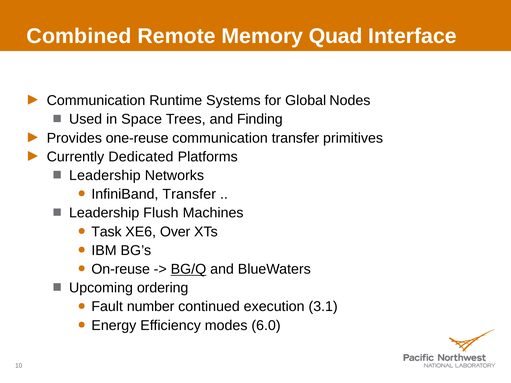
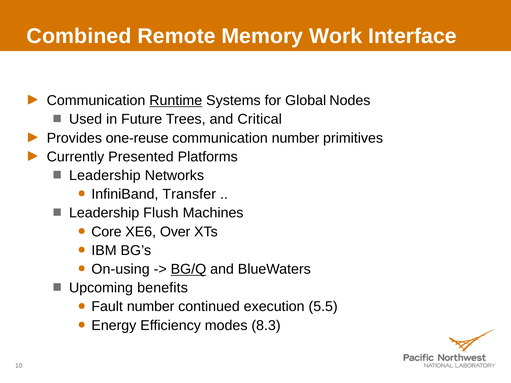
Quad: Quad -> Work
Runtime underline: none -> present
Space: Space -> Future
Finding: Finding -> Critical
communication transfer: transfer -> number
Dedicated: Dedicated -> Presented
Task: Task -> Core
On-reuse: On-reuse -> On-using
ordering: ordering -> benefits
3.1: 3.1 -> 5.5
6.0: 6.0 -> 8.3
